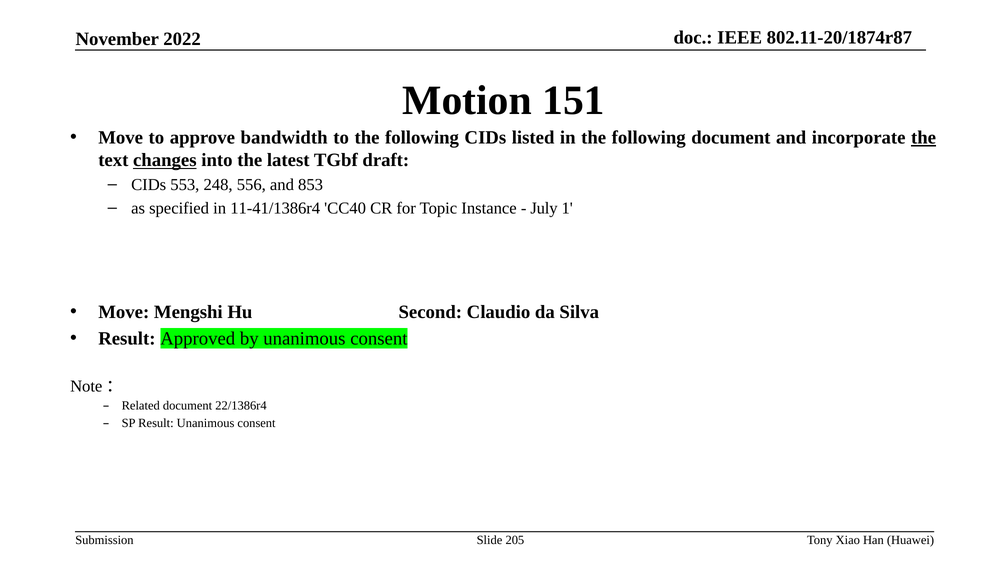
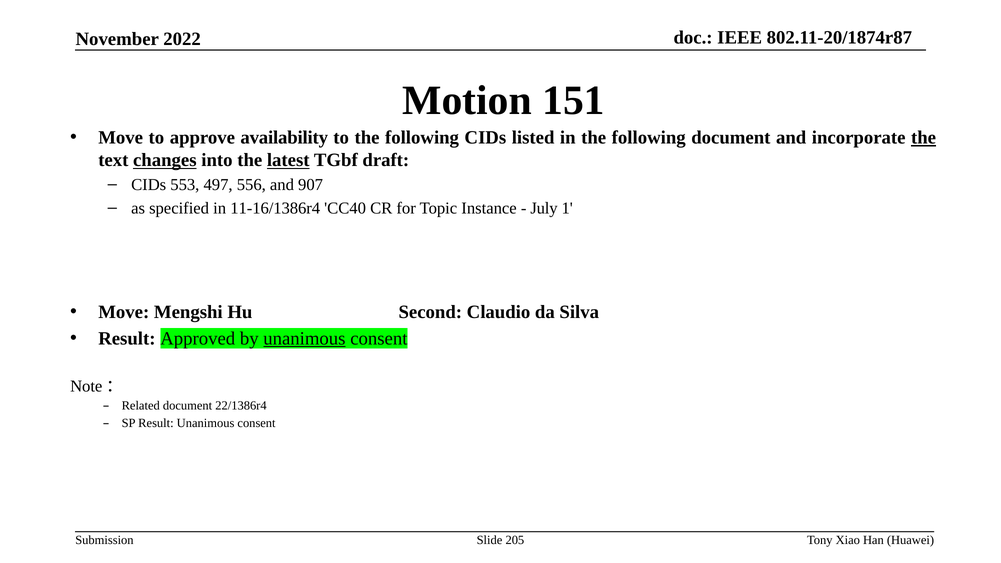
bandwidth: bandwidth -> availability
latest underline: none -> present
248: 248 -> 497
853: 853 -> 907
11-41/1386r4: 11-41/1386r4 -> 11-16/1386r4
unanimous at (304, 338) underline: none -> present
